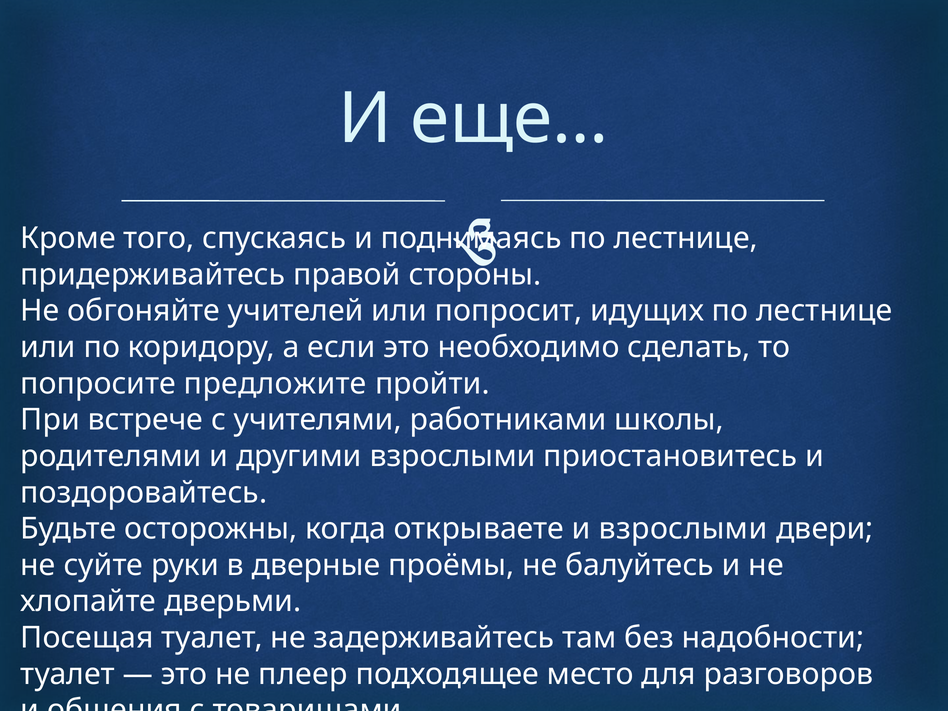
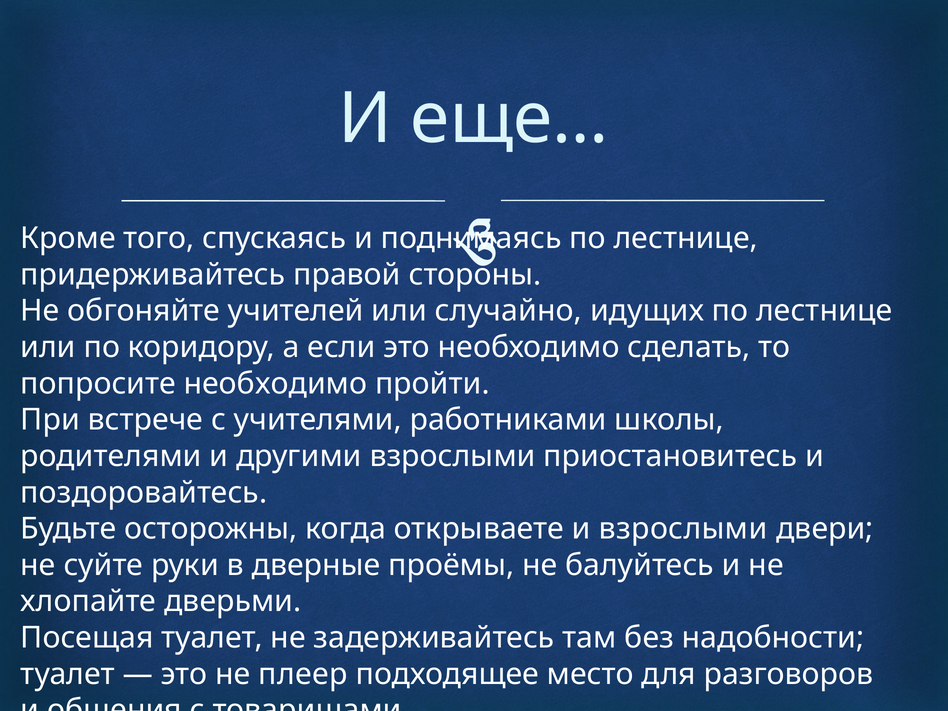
попросит: попросит -> случайно
попросите предложите: предложите -> необходимо
